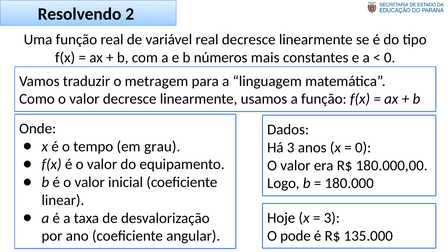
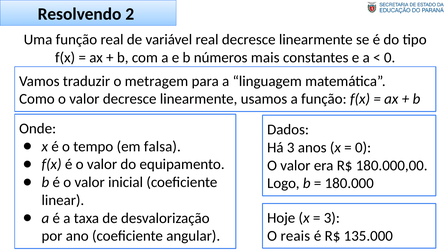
grau: grau -> falsa
pode: pode -> reais
